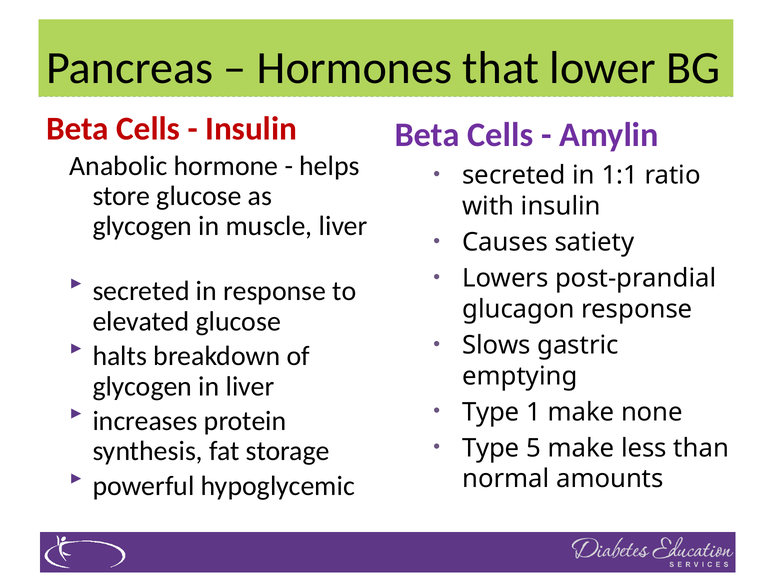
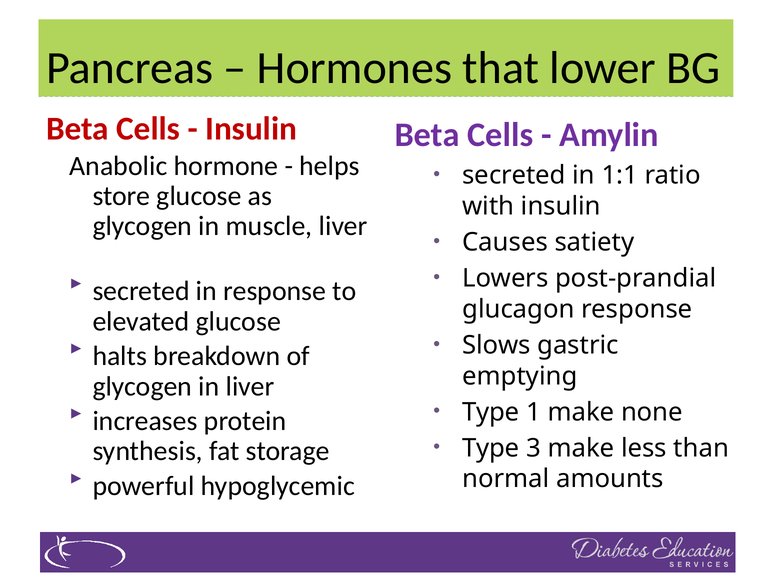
5: 5 -> 3
